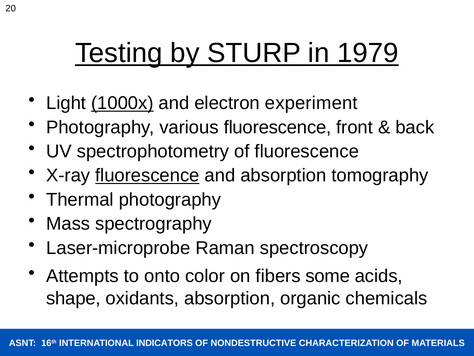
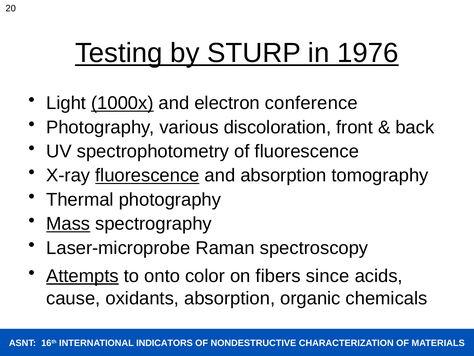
1979: 1979 -> 1976
experiment: experiment -> conference
various fluorescence: fluorescence -> discoloration
Mass underline: none -> present
Attempts underline: none -> present
some: some -> since
shape: shape -> cause
